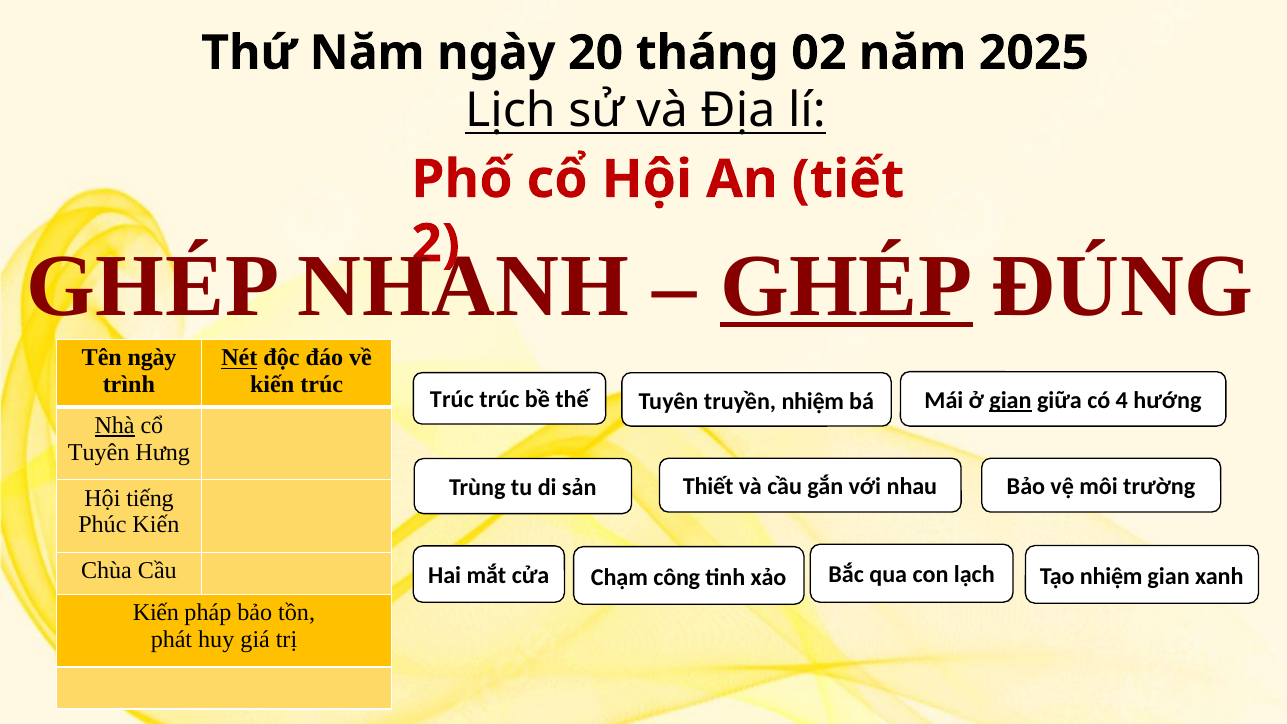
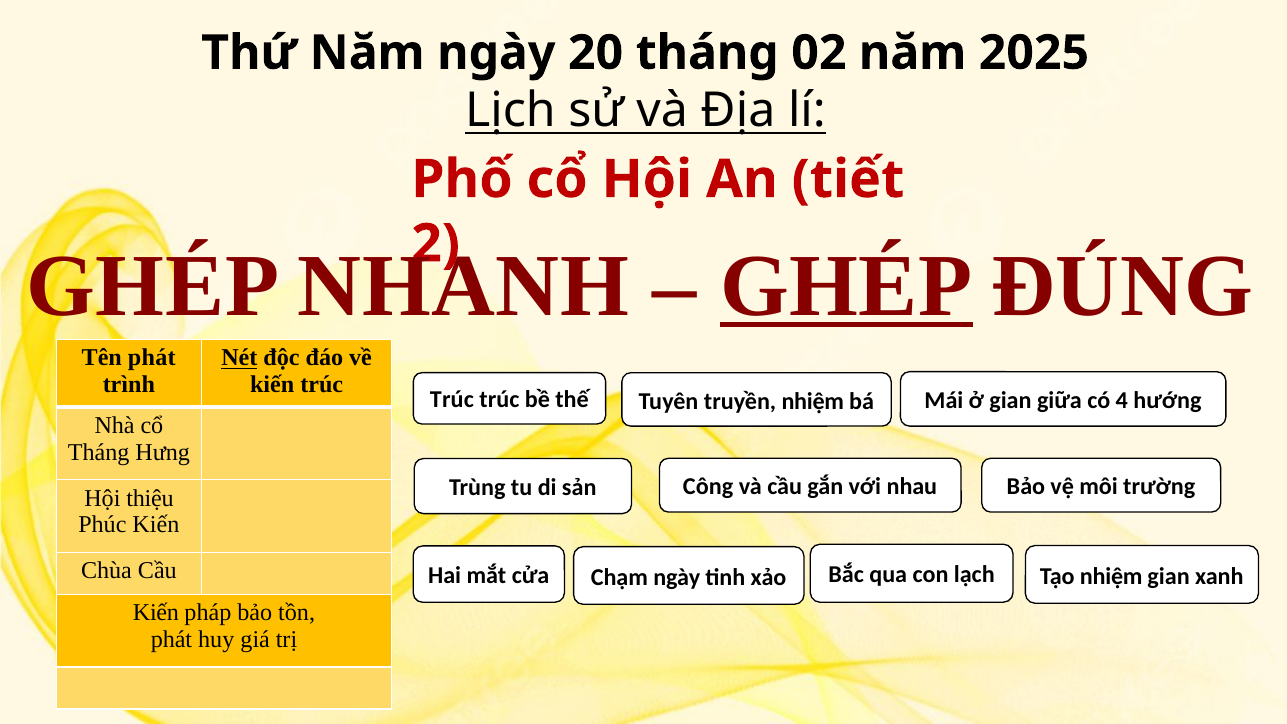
Tên ngày: ngày -> phát
gian at (1010, 401) underline: present -> none
Nhà underline: present -> none
Tuyên at (99, 452): Tuyên -> Tháng
Thiết: Thiết -> Công
tiếng: tiếng -> thiệu
Chạm công: công -> ngày
